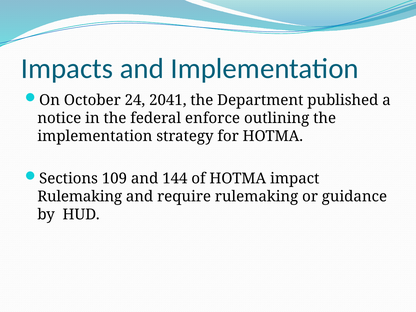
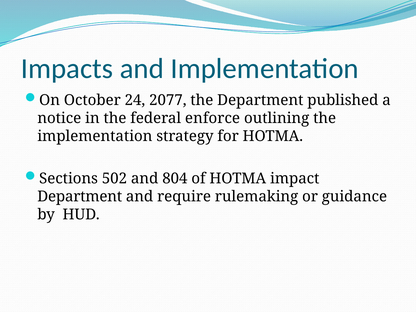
2041: 2041 -> 2077
109: 109 -> 502
144: 144 -> 804
Rulemaking at (80, 197): Rulemaking -> Department
